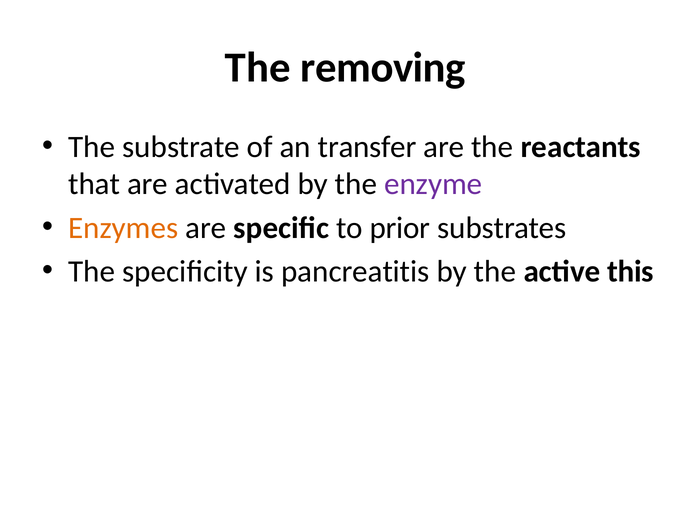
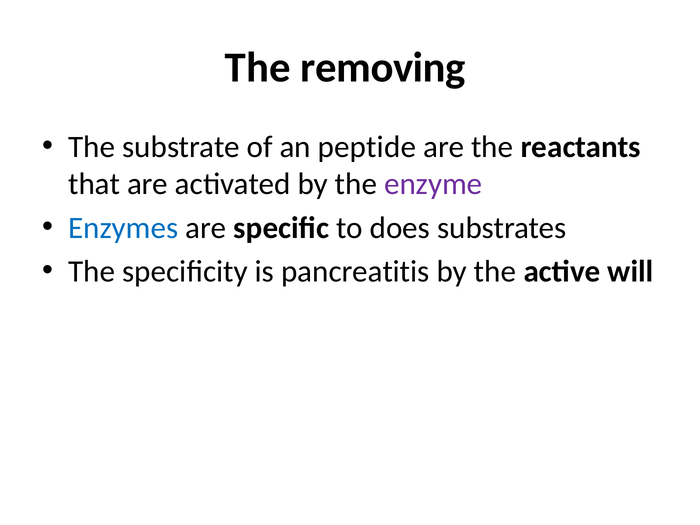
transfer: transfer -> peptide
Enzymes colour: orange -> blue
prior: prior -> does
this: this -> will
